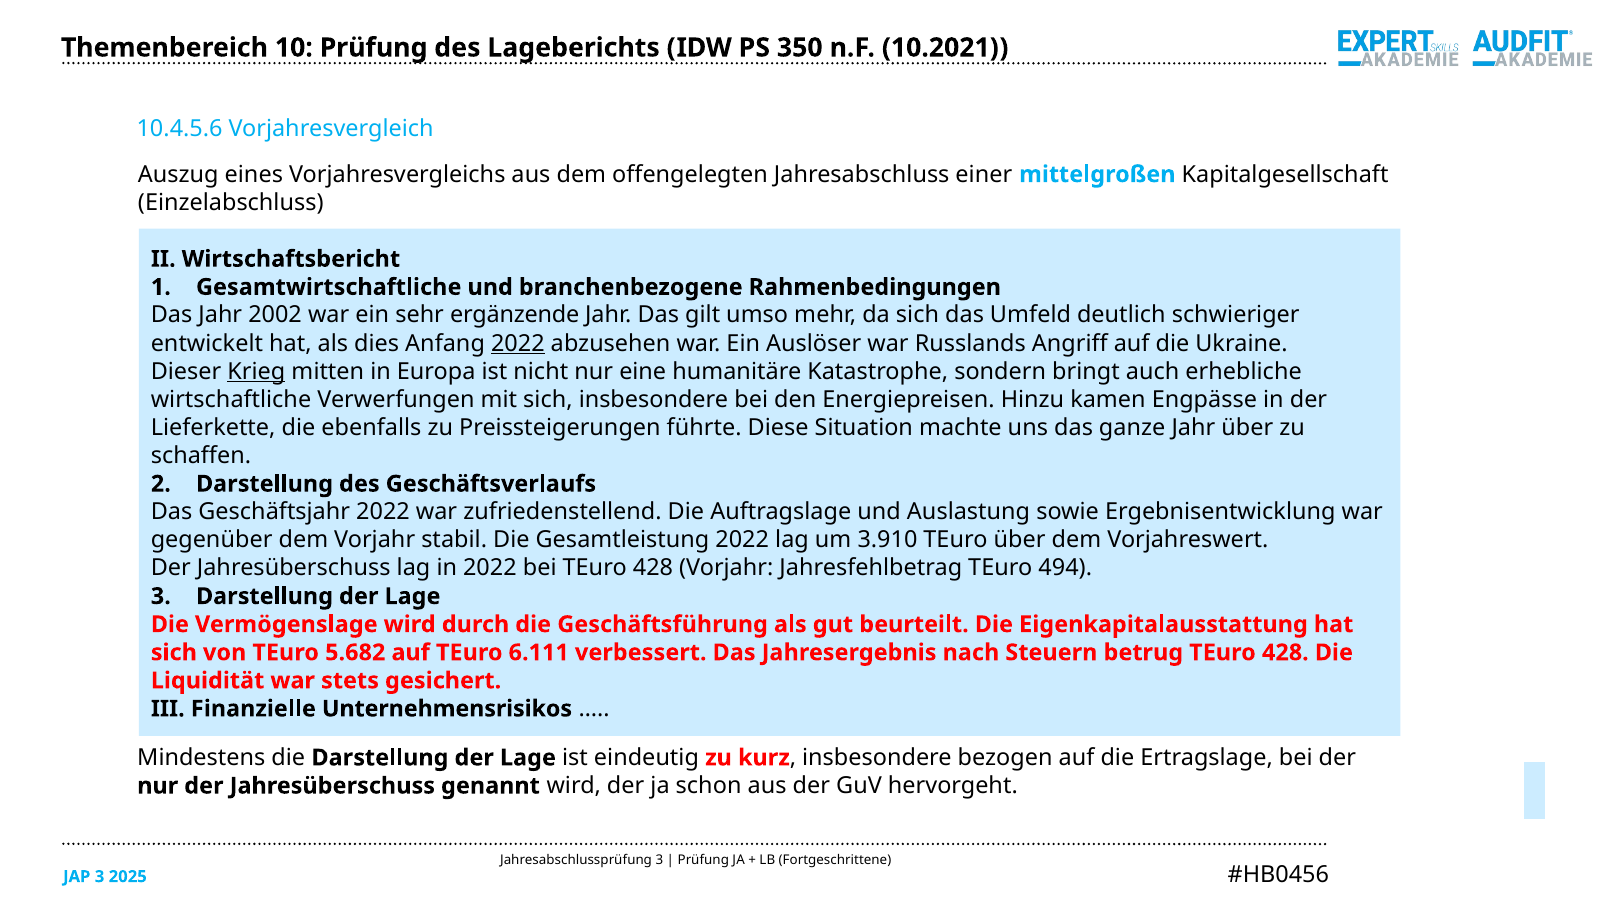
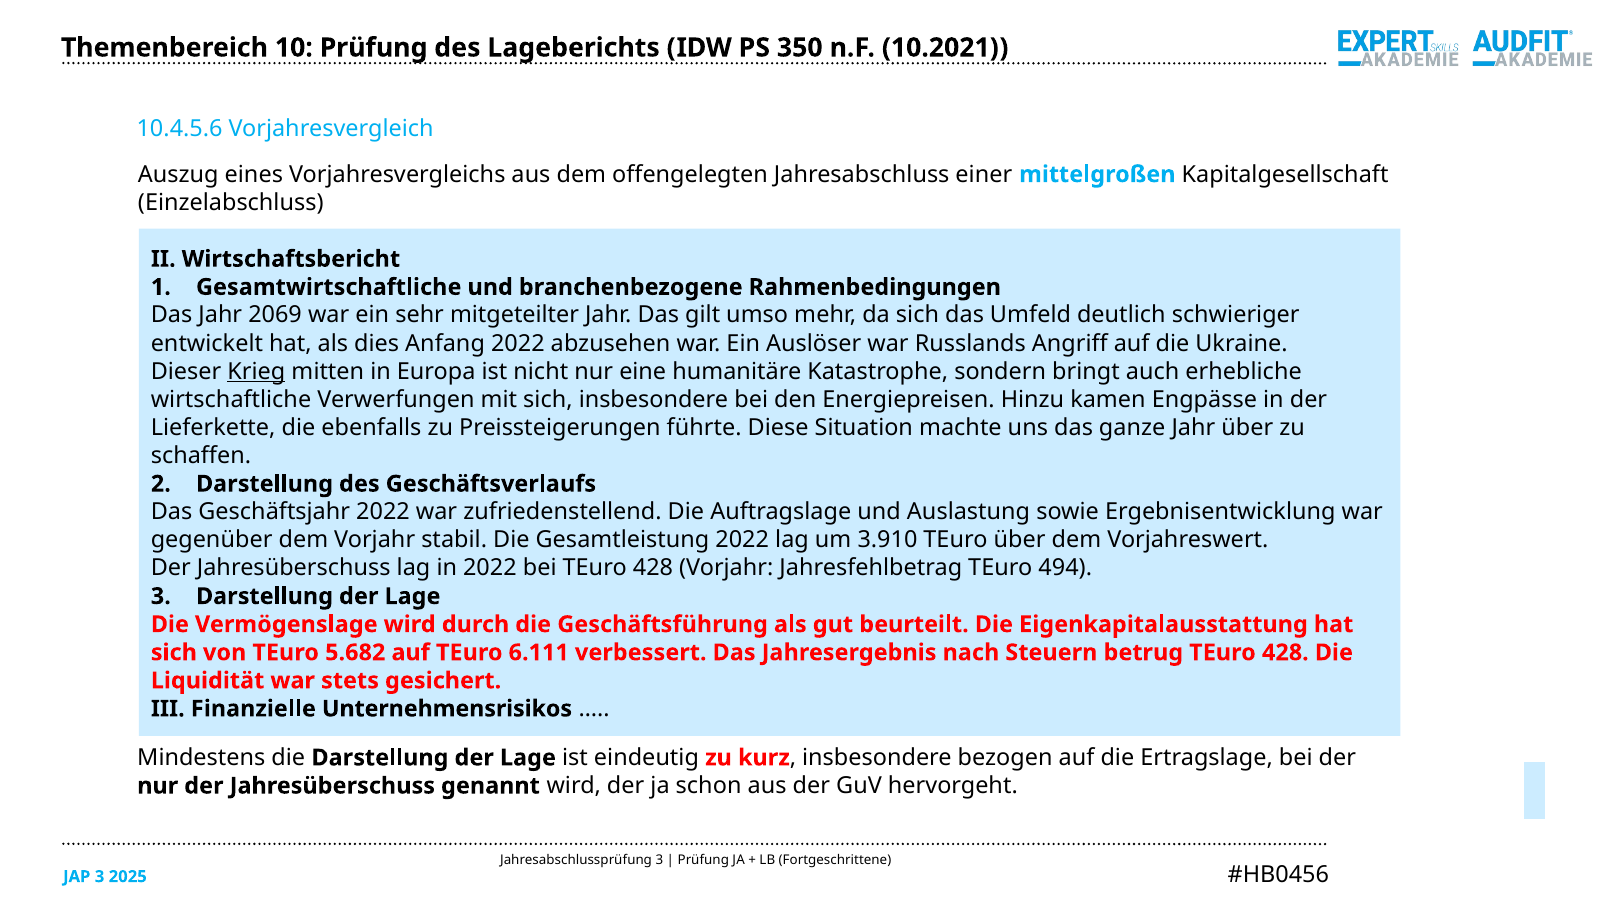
2002: 2002 -> 2069
ergänzende: ergänzende -> mitgeteilter
2022 at (518, 343) underline: present -> none
